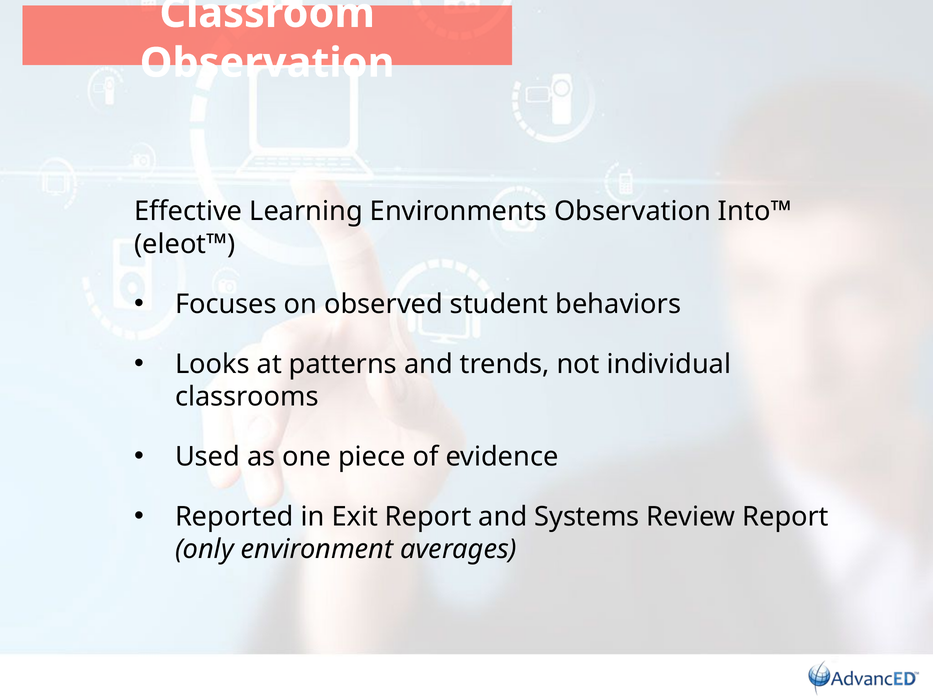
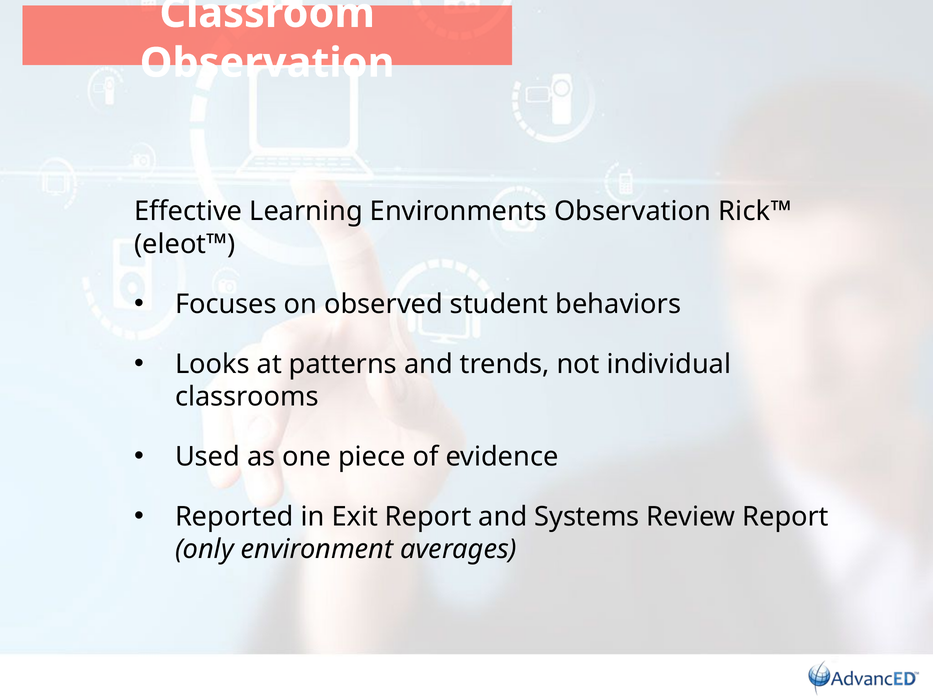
Into™: Into™ -> Rick™
